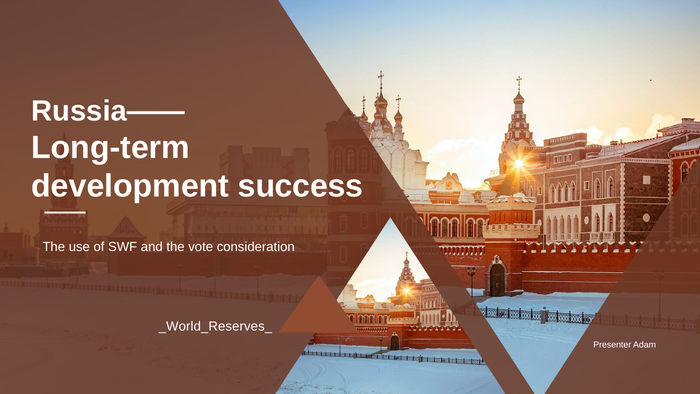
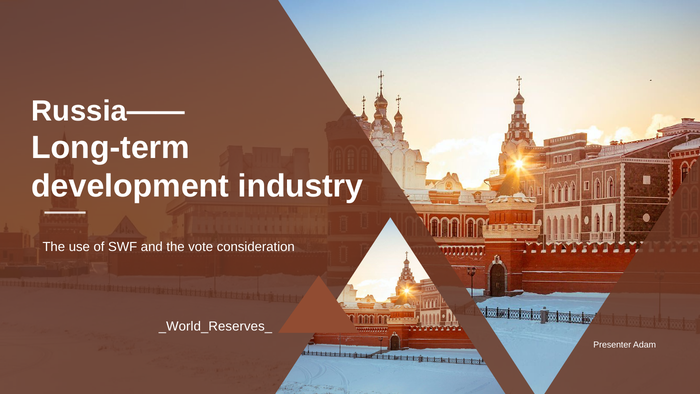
success: success -> industry
